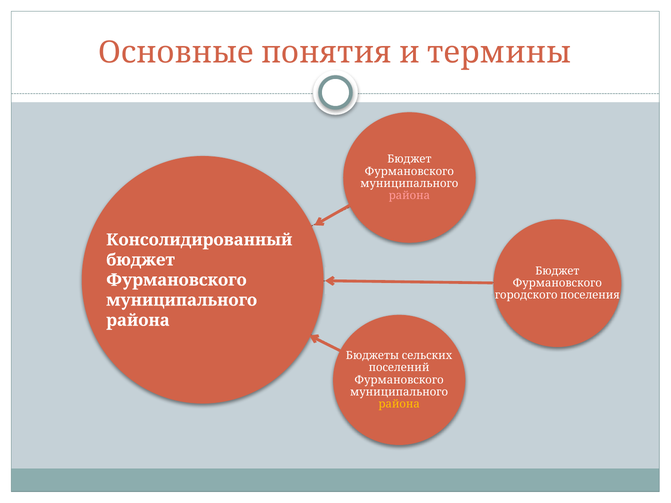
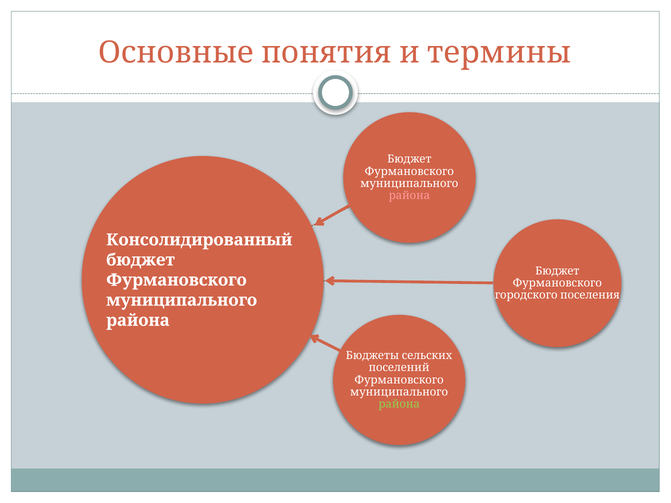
района at (399, 404) colour: yellow -> light green
